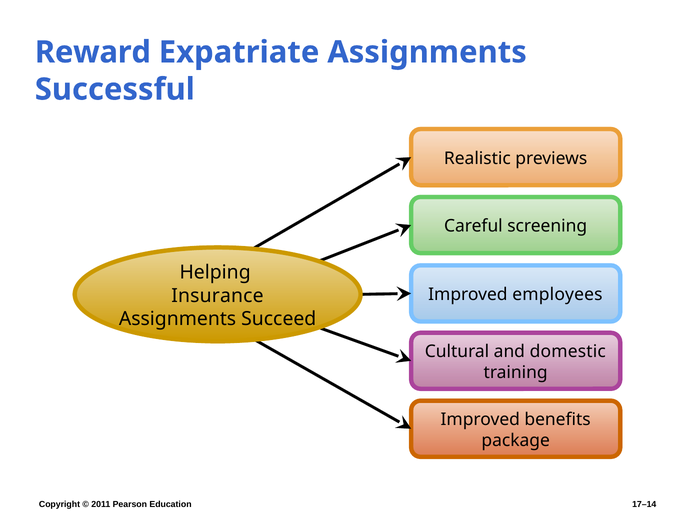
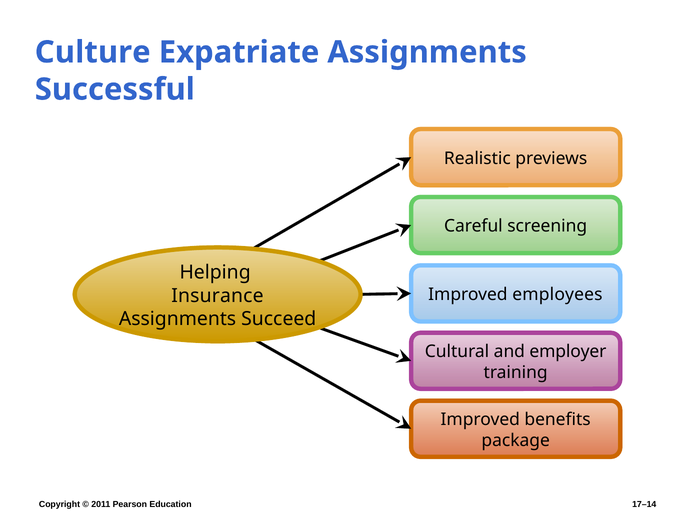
Reward: Reward -> Culture
domestic: domestic -> employer
